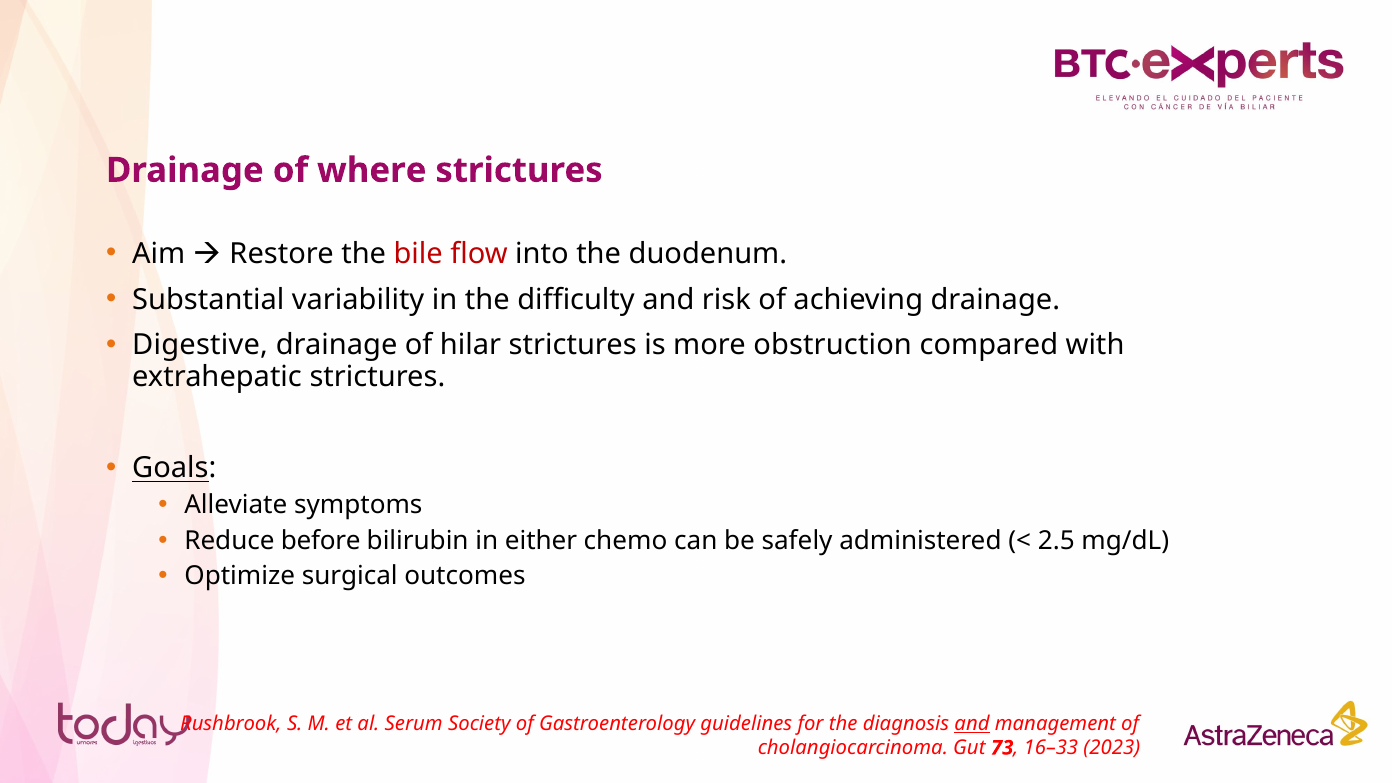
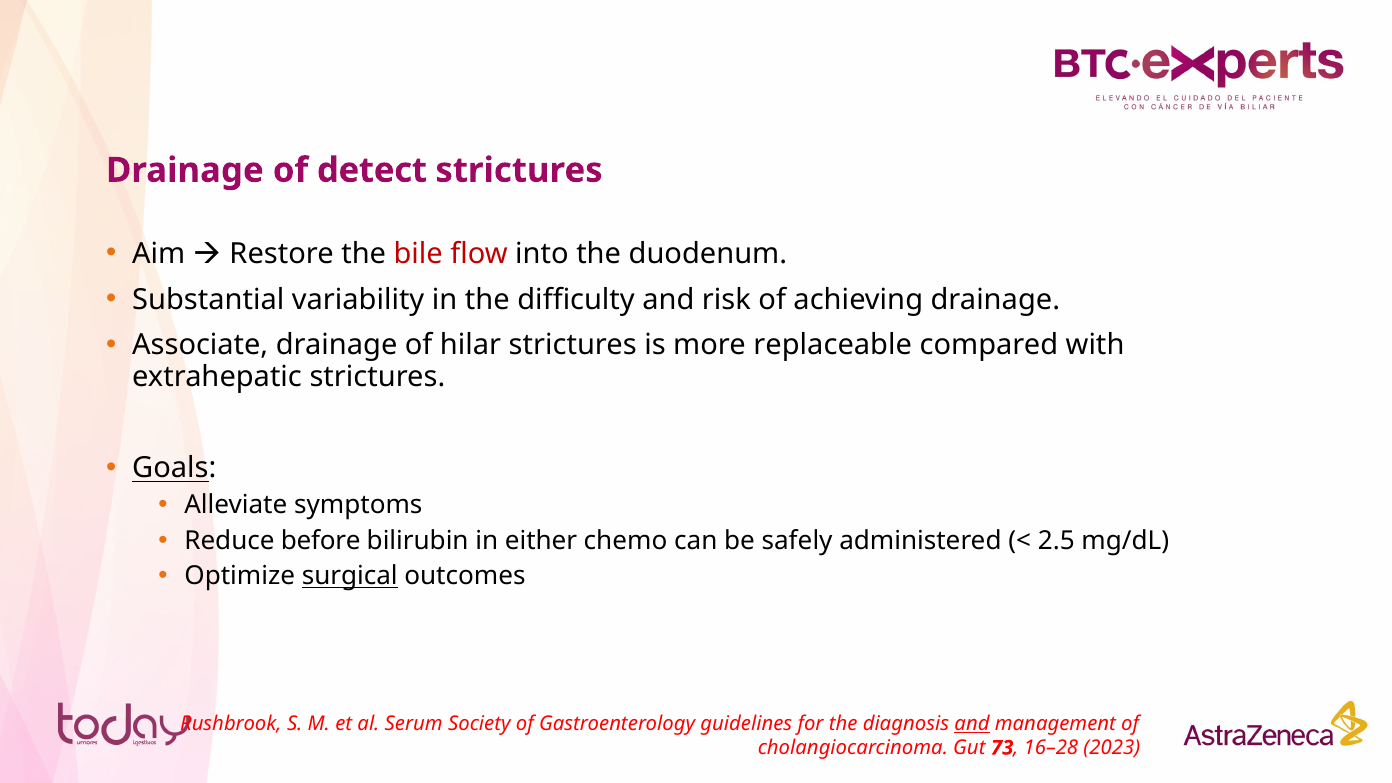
where: where -> detect
Digestive: Digestive -> Associate
obstruction: obstruction -> replaceable
surgical underline: none -> present
16–33: 16–33 -> 16–28
